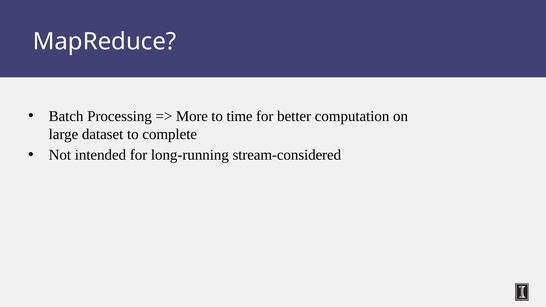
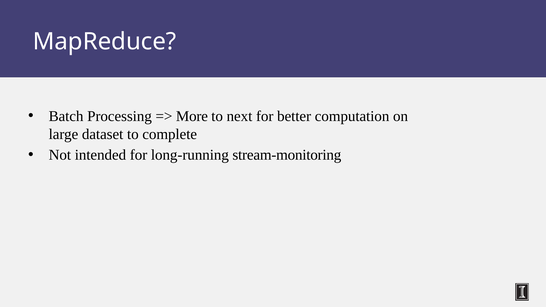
time: time -> next
stream-considered: stream-considered -> stream-monitoring
